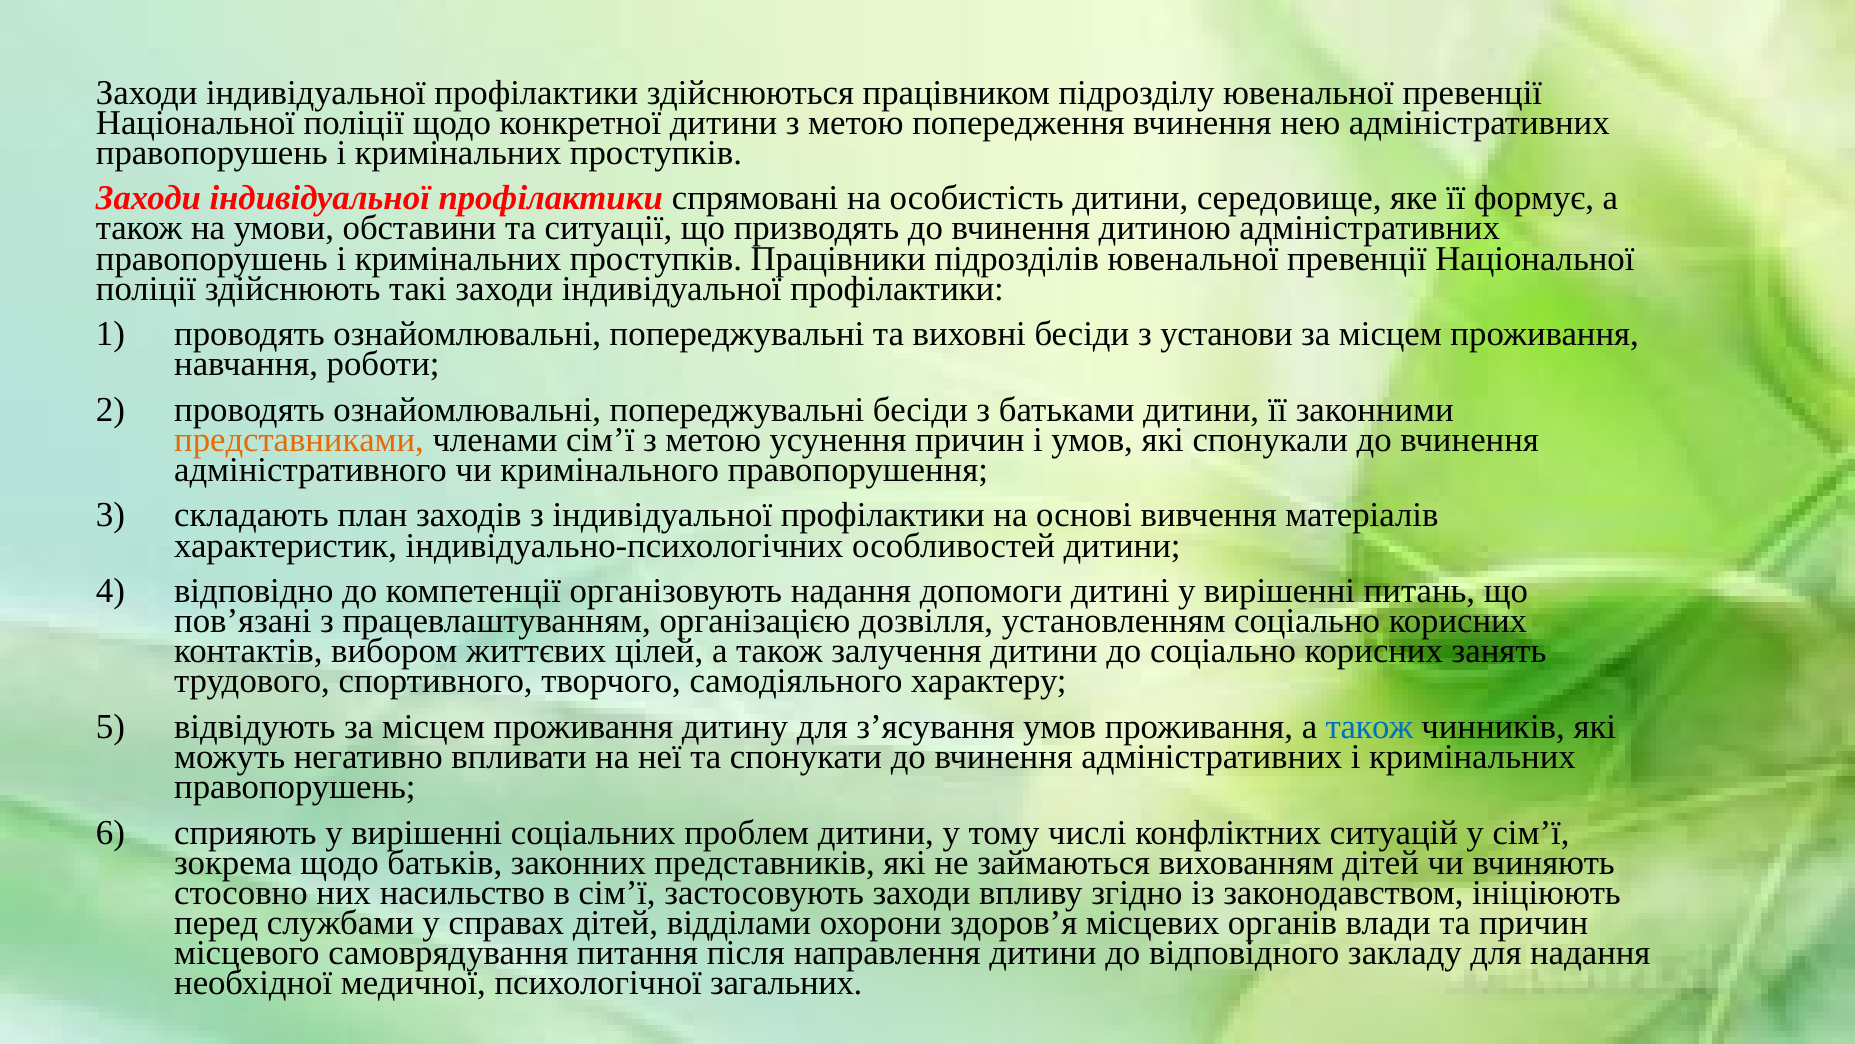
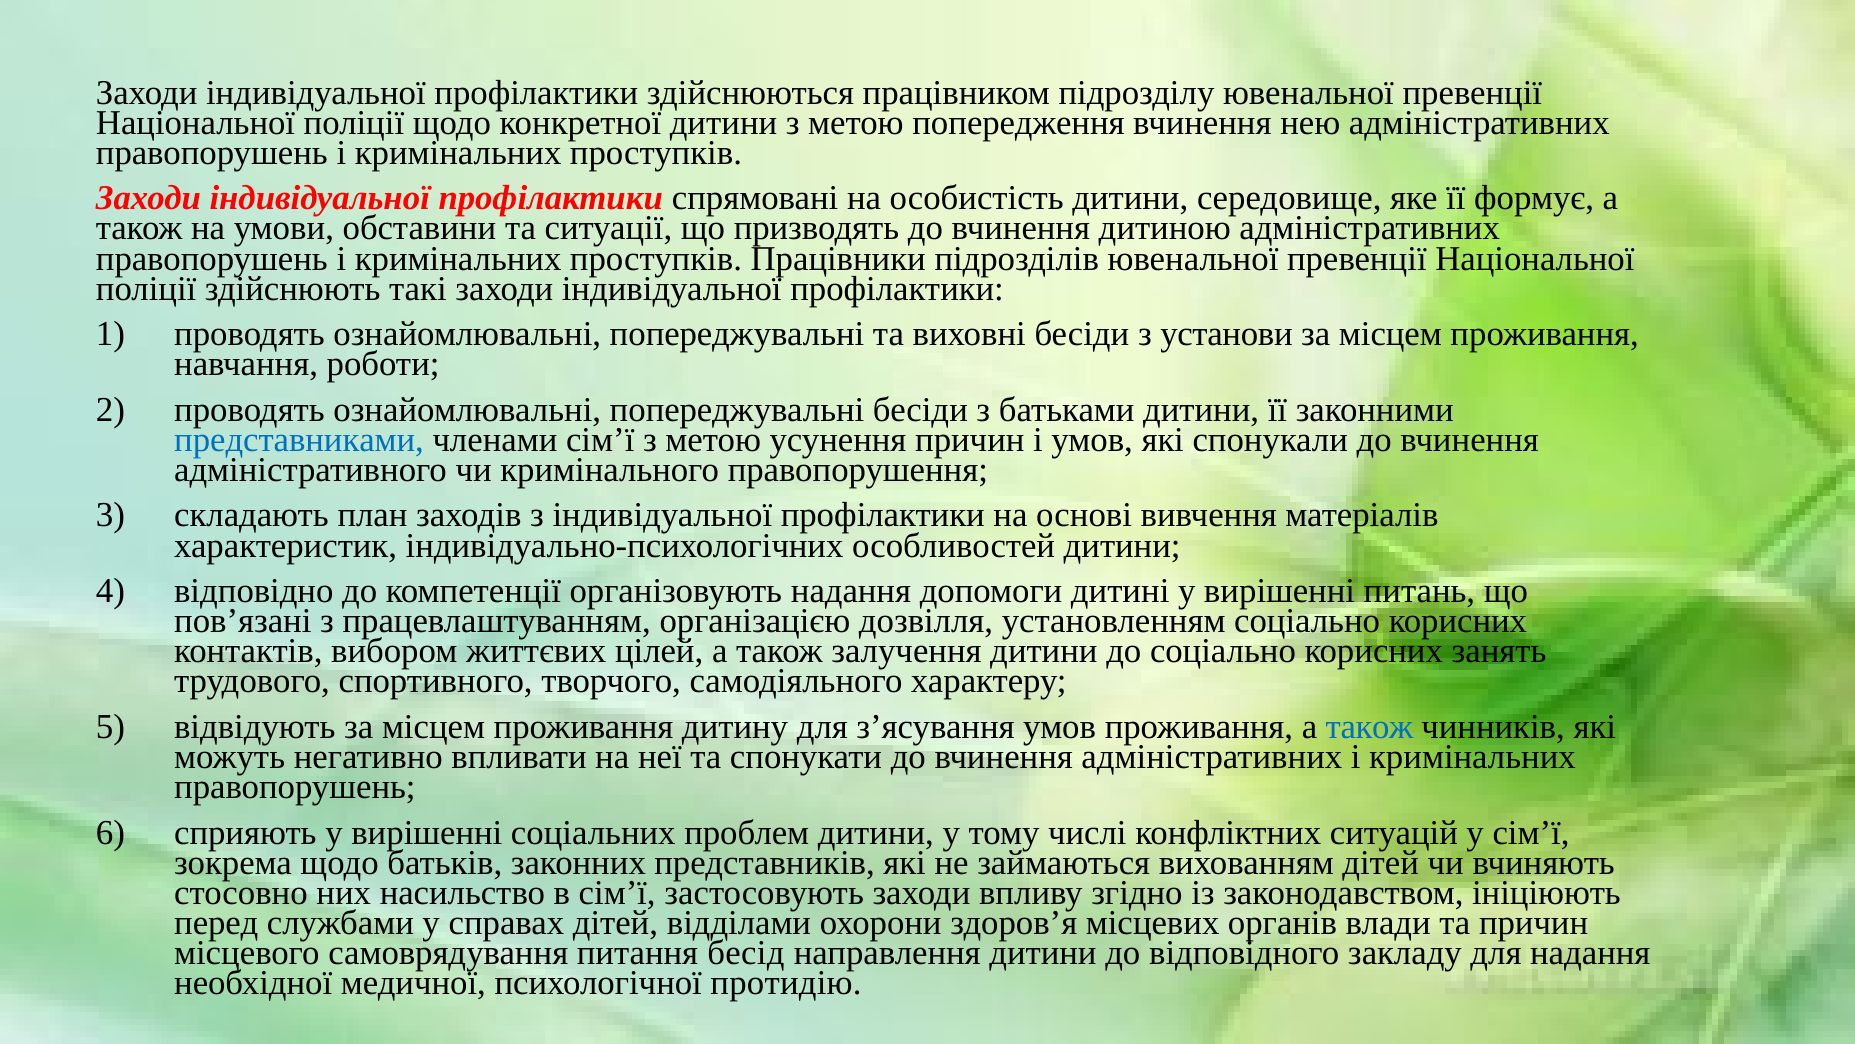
представниками colour: orange -> blue
після: після -> бесід
загальних: загальних -> протидію
